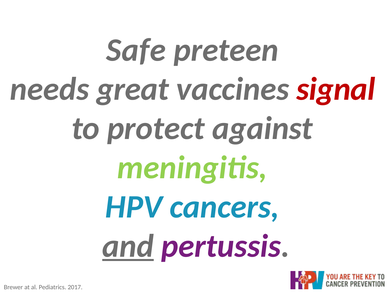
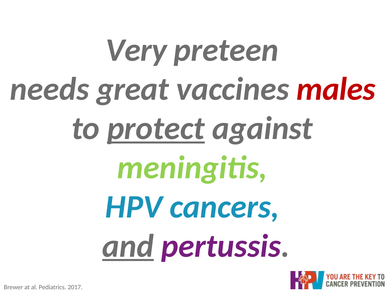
Safe: Safe -> Very
signal: signal -> males
protect underline: none -> present
